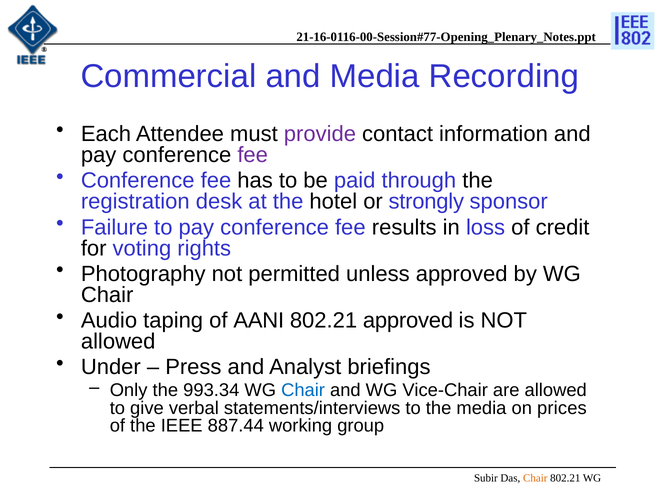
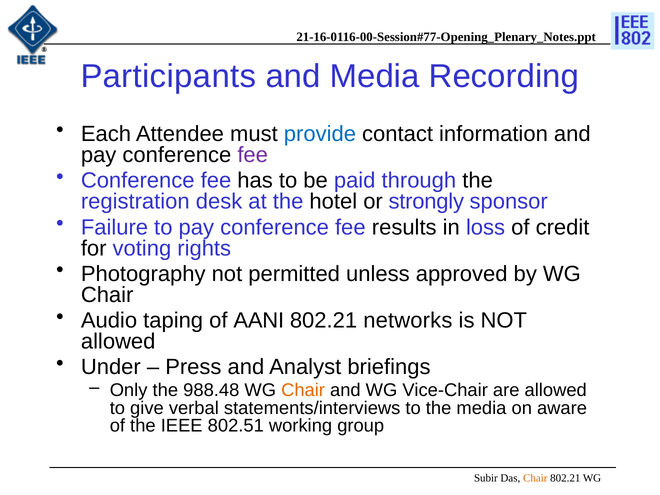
Commercial: Commercial -> Participants
provide colour: purple -> blue
802.21 approved: approved -> networks
993.34: 993.34 -> 988.48
Chair at (303, 390) colour: blue -> orange
prices: prices -> aware
887.44: 887.44 -> 802.51
